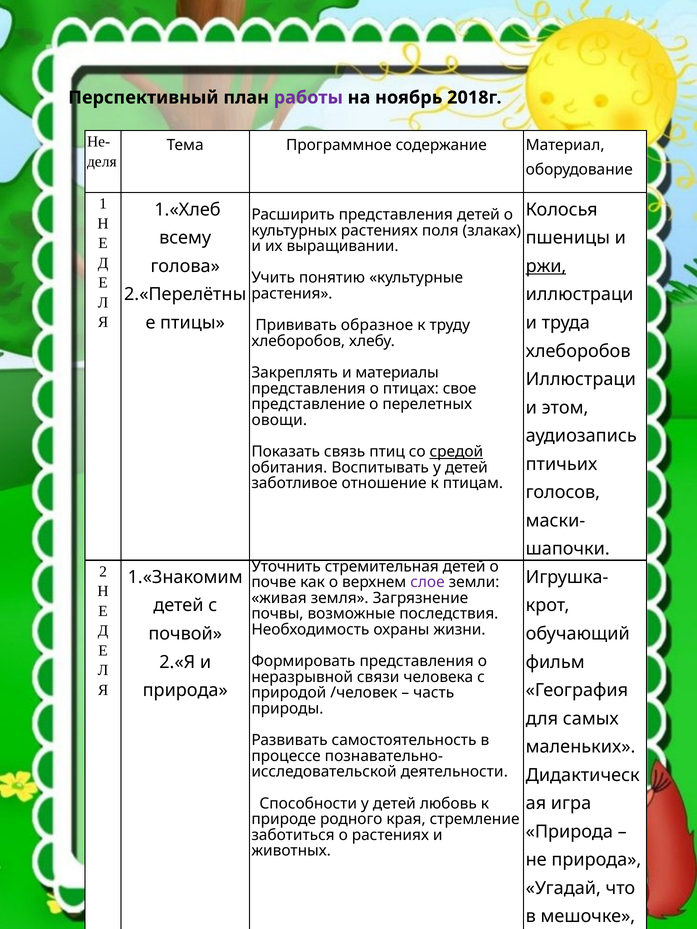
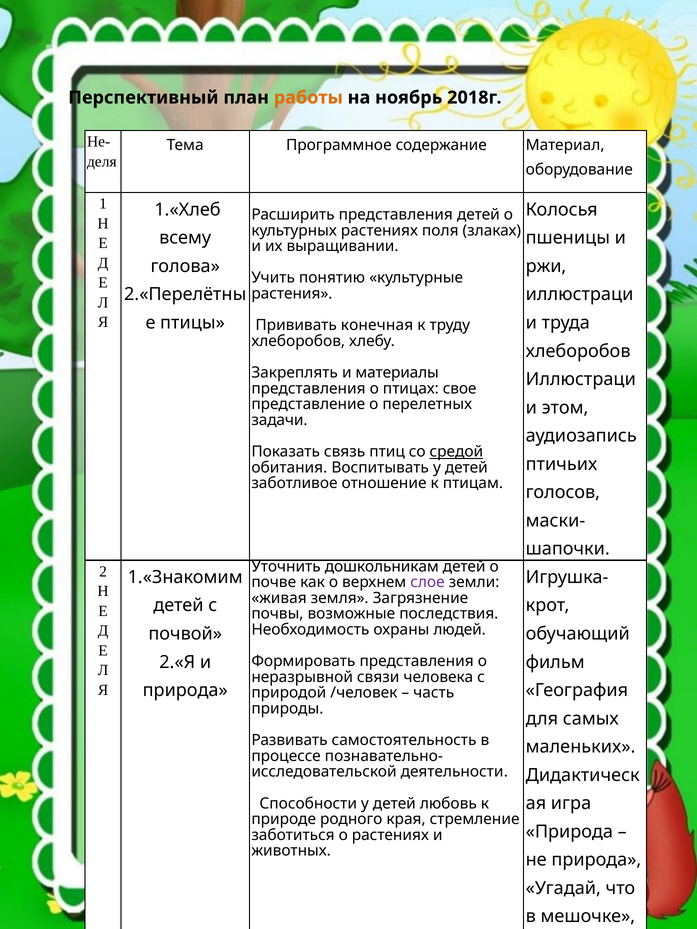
работы colour: purple -> orange
ржи underline: present -> none
образное: образное -> конечная
овощи: овощи -> задачи
стремительная: стремительная -> дошкольникам
жизни: жизни -> людей
